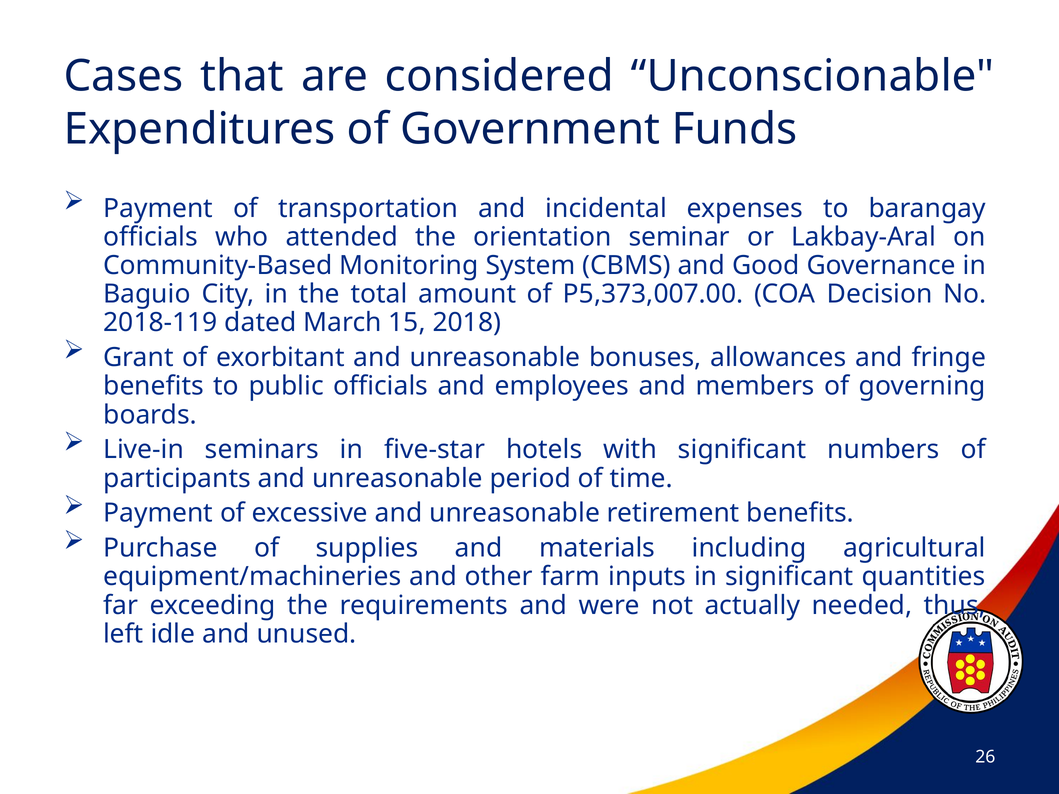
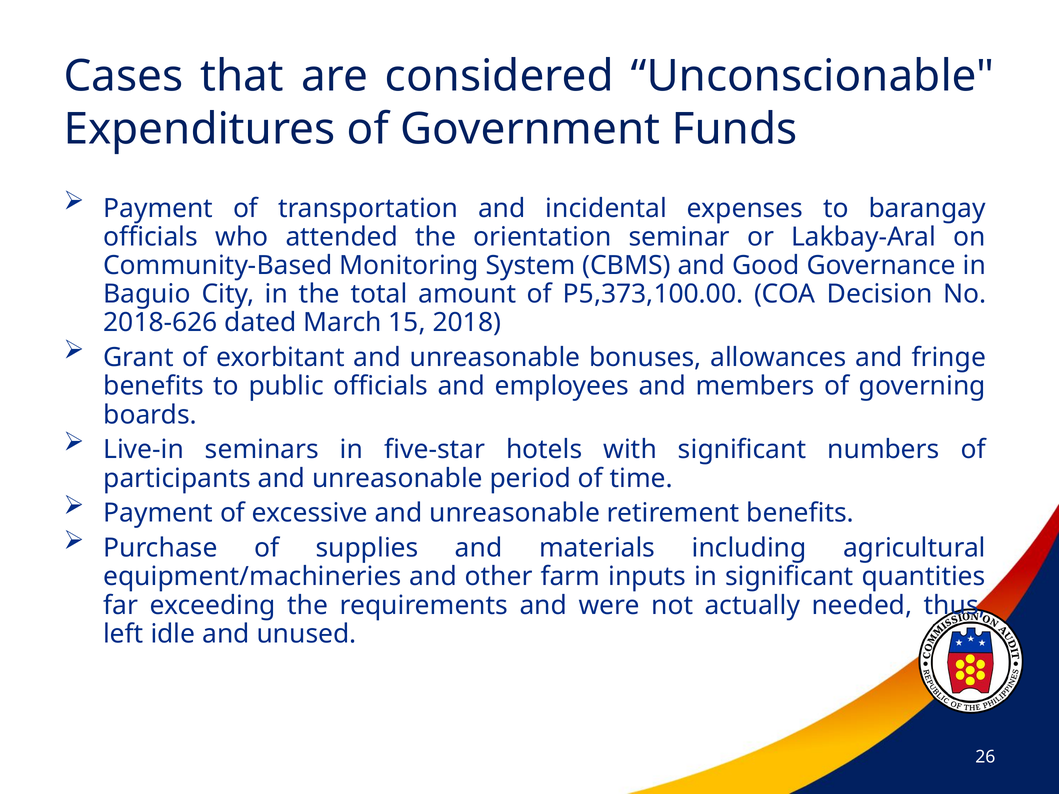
P5,373,007.00: P5,373,007.00 -> P5,373,100.00
2018-119: 2018-119 -> 2018-626
